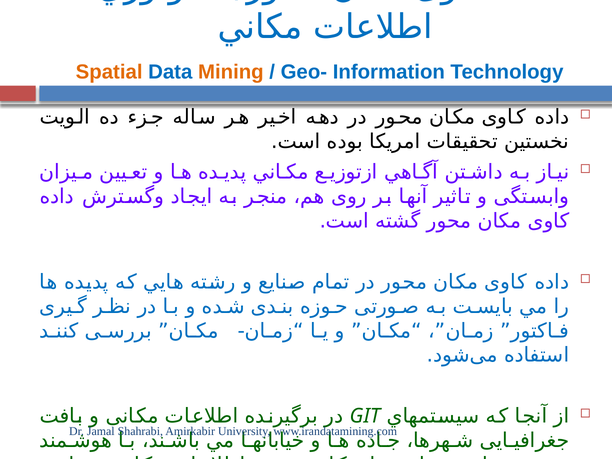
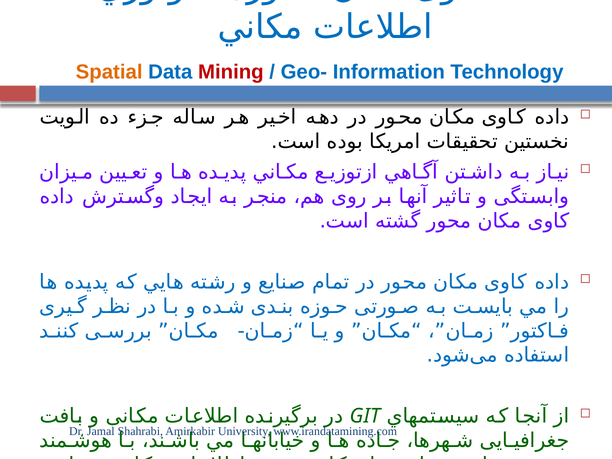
Mining colour: orange -> red
